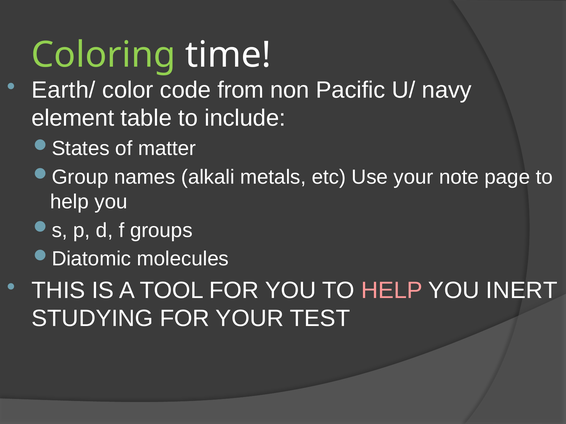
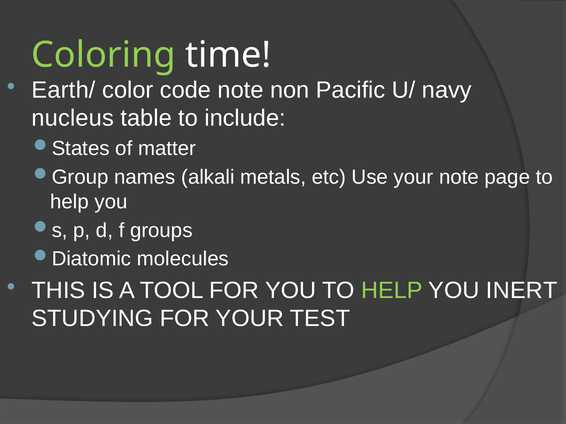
code from: from -> note
element: element -> nucleus
HELP at (392, 291) colour: pink -> light green
